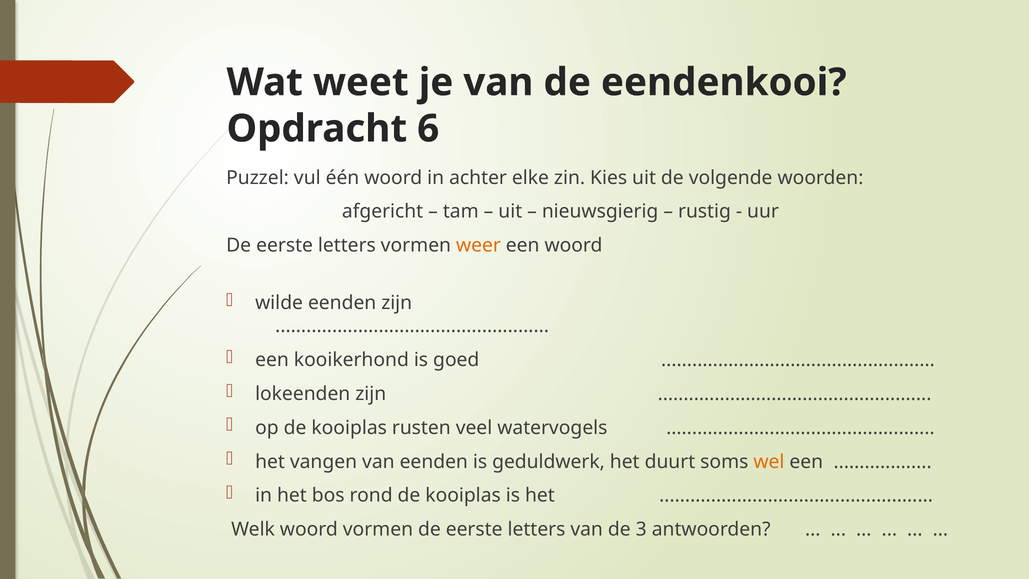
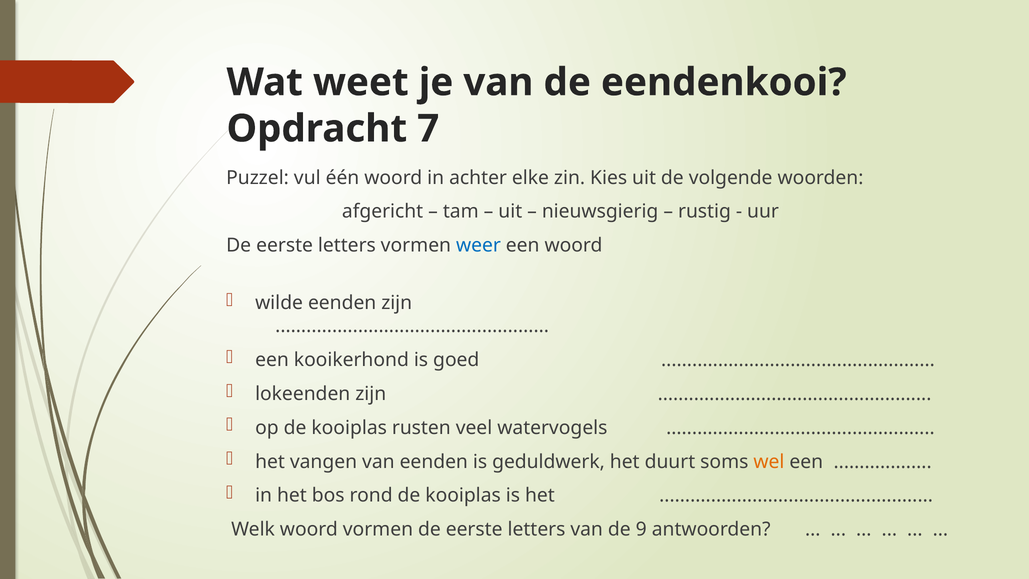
6: 6 -> 7
weer colour: orange -> blue
3: 3 -> 9
